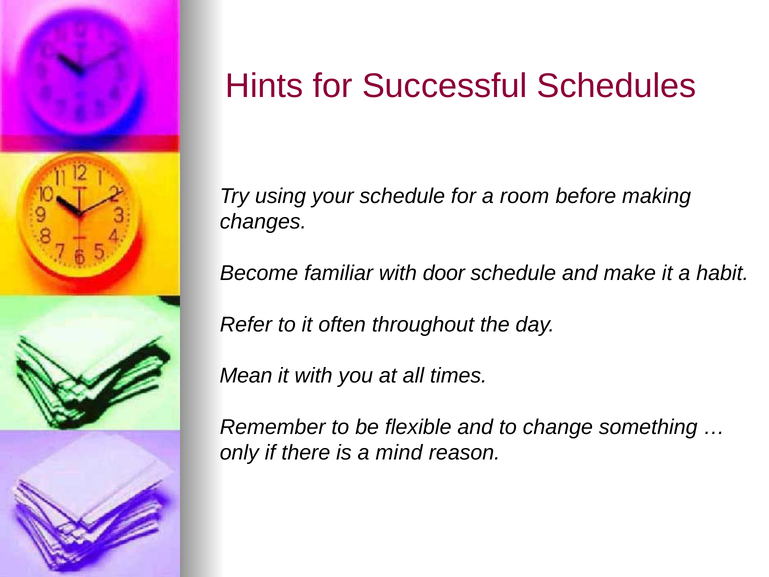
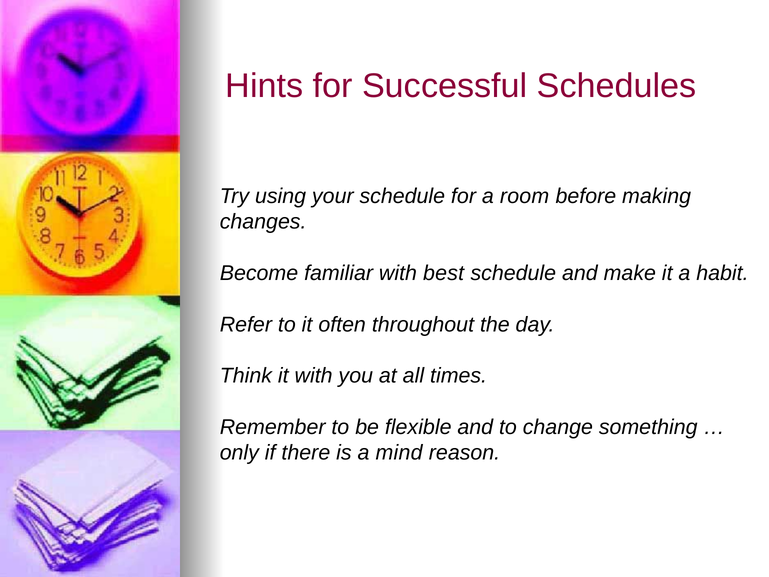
door: door -> best
Mean: Mean -> Think
